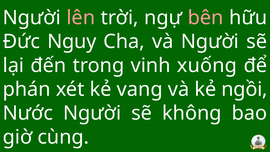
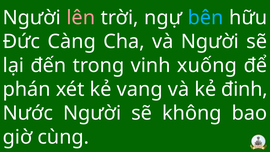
bên colour: pink -> light blue
Nguy: Nguy -> Càng
ngồi: ngồi -> đinh
